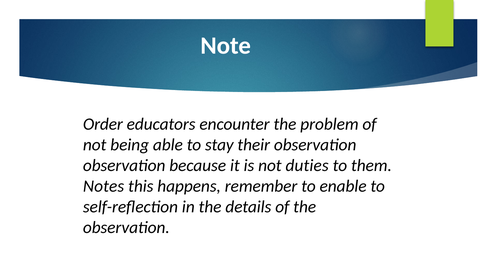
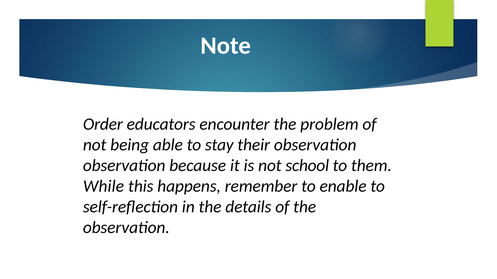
duties: duties -> school
Notes: Notes -> While
